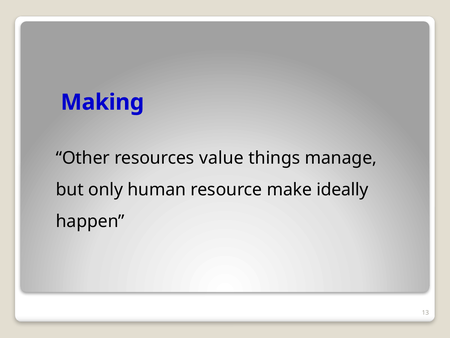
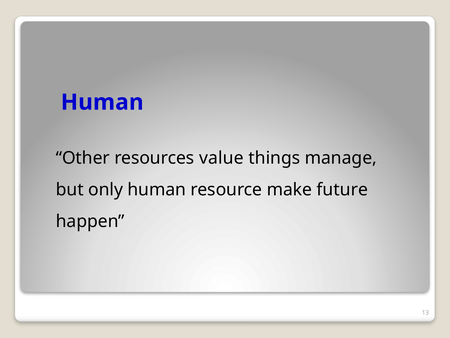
Making at (102, 102): Making -> Human
ideally: ideally -> future
